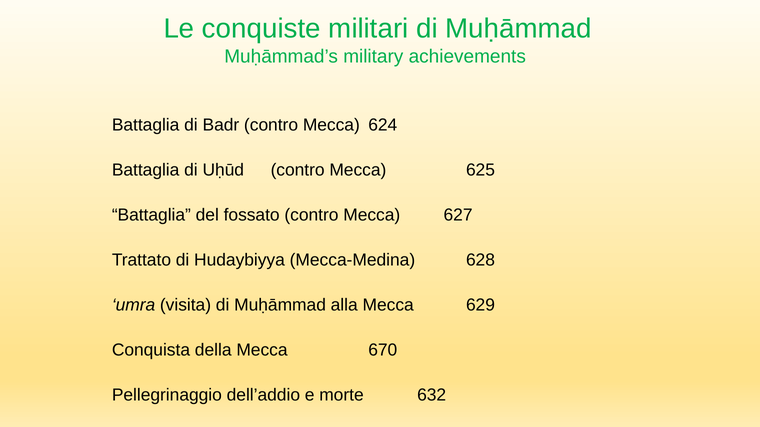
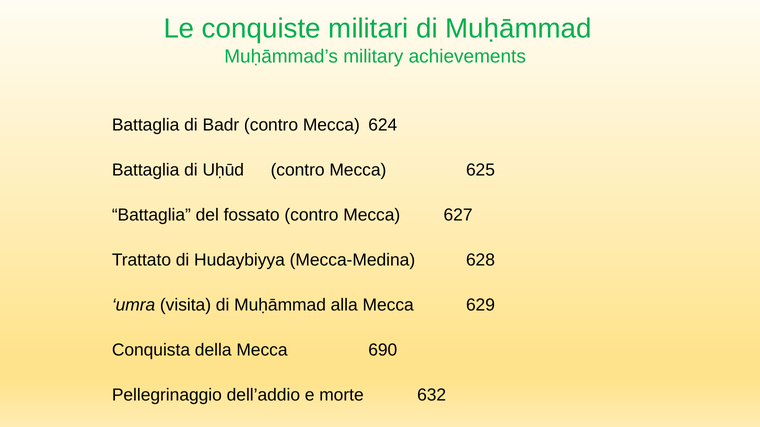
670: 670 -> 690
